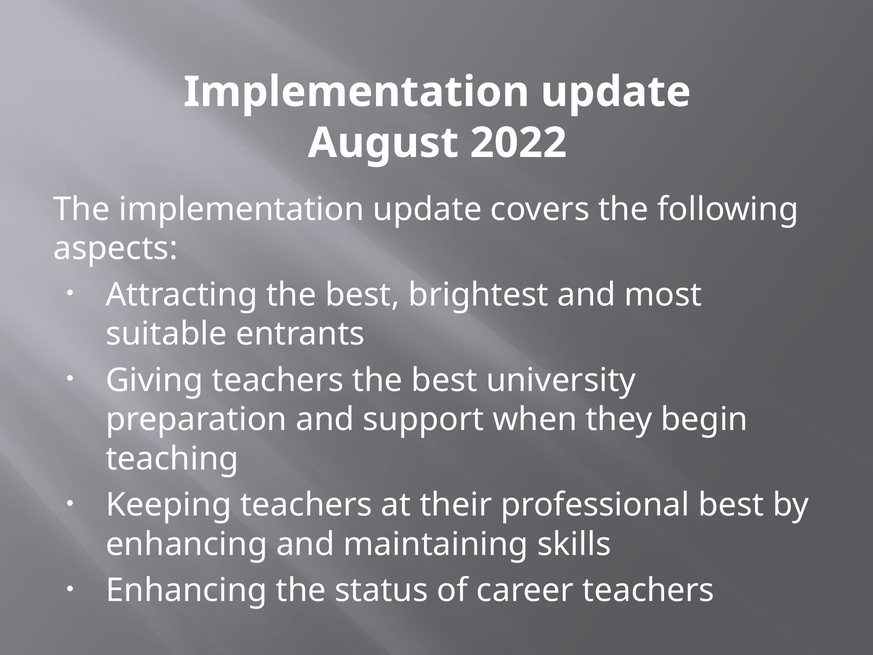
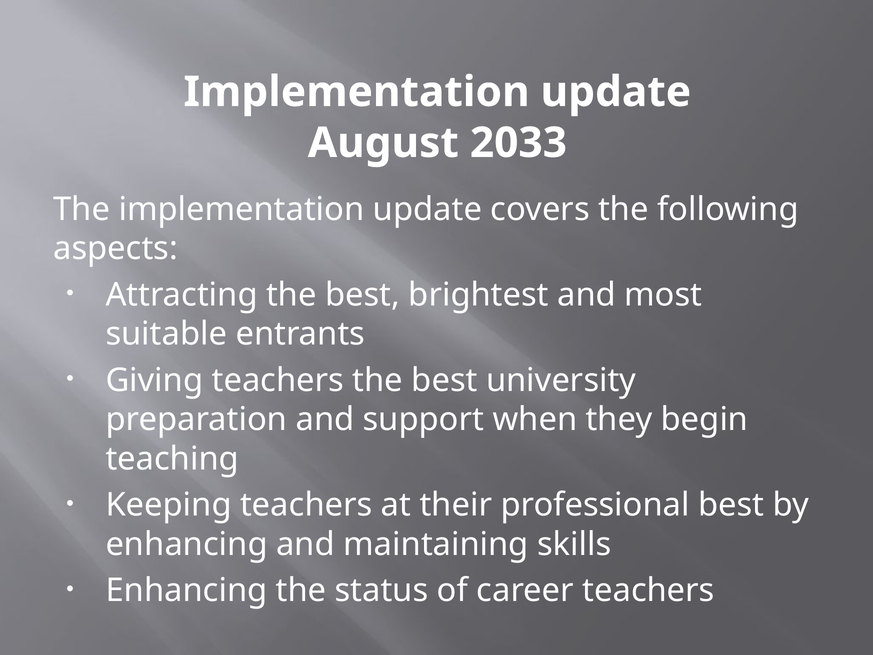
2022: 2022 -> 2033
